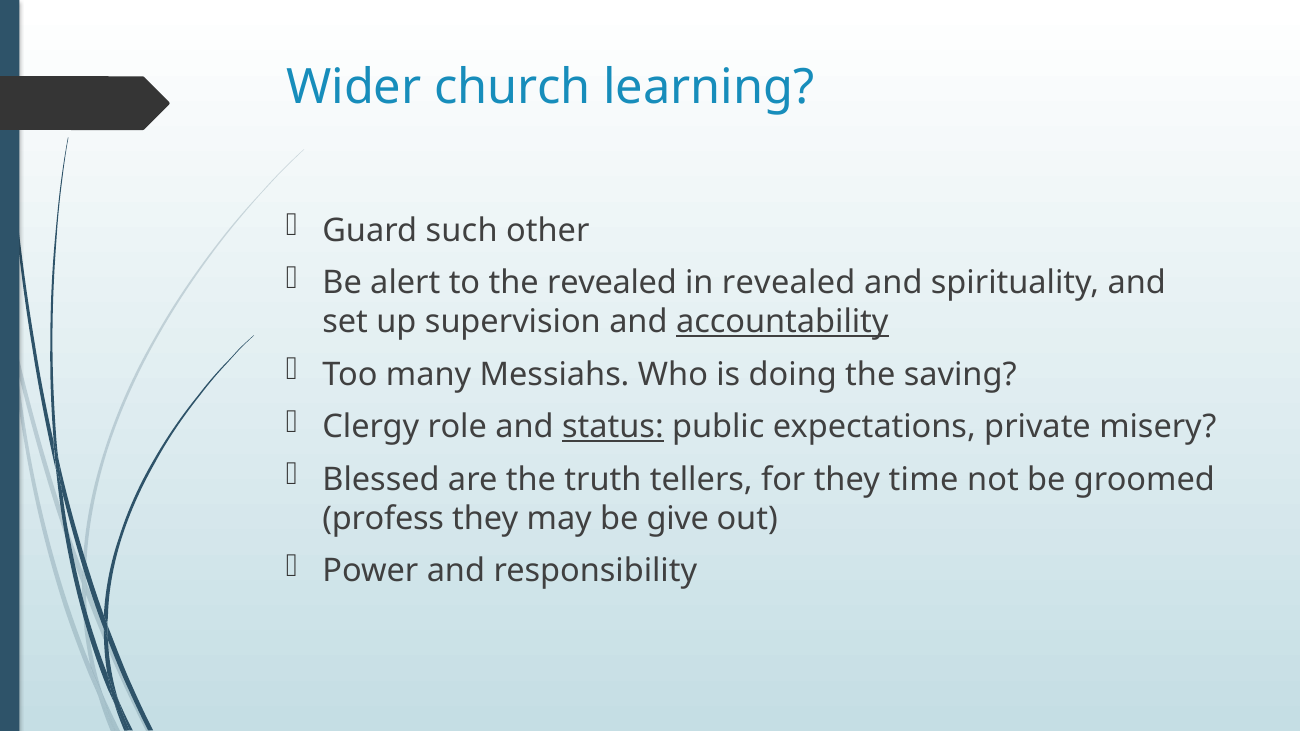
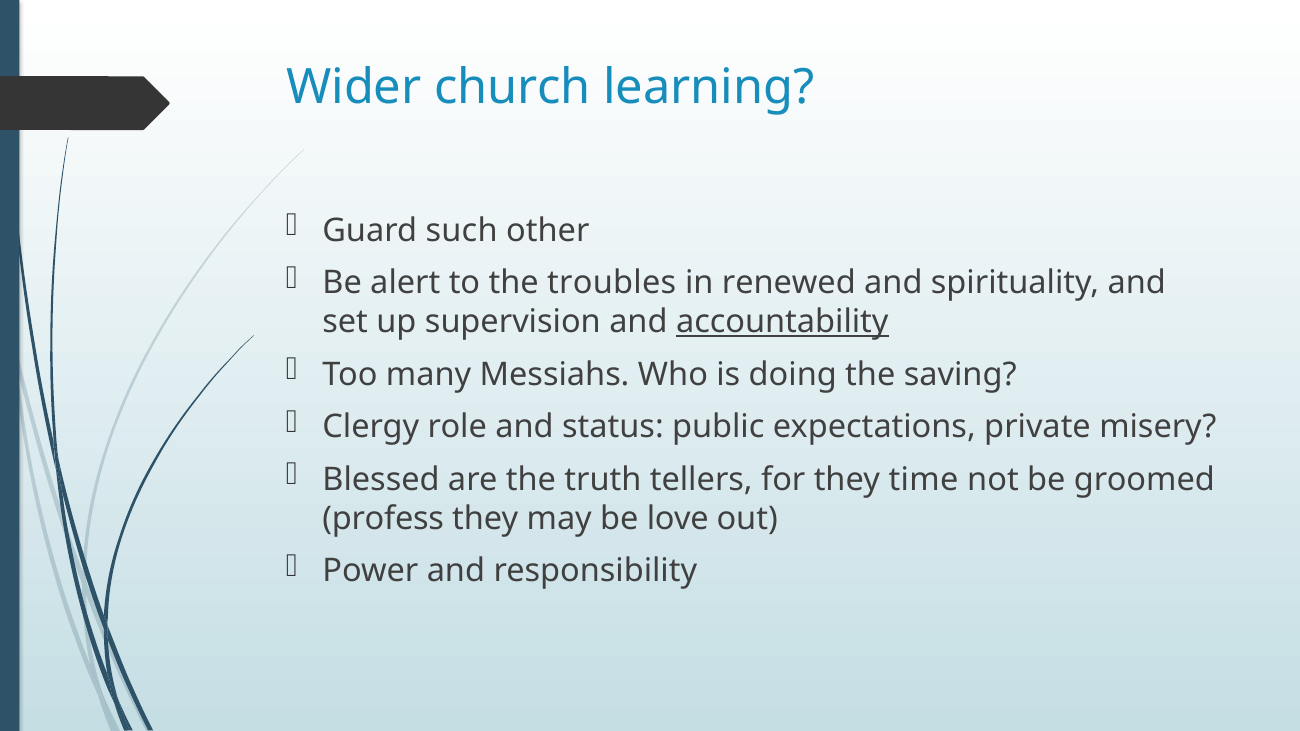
the revealed: revealed -> troubles
in revealed: revealed -> renewed
status underline: present -> none
give: give -> love
